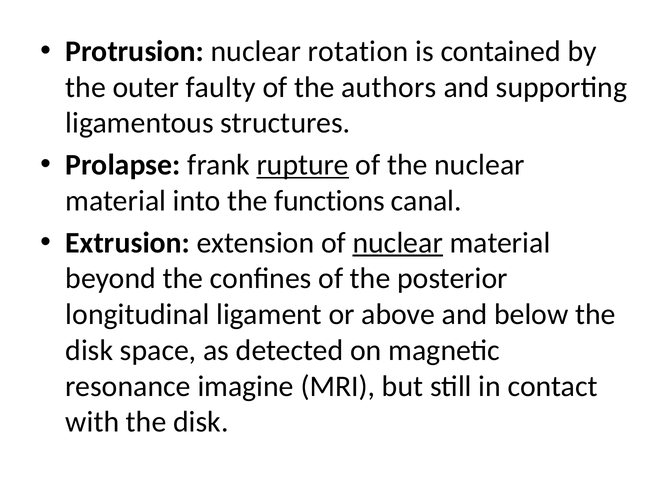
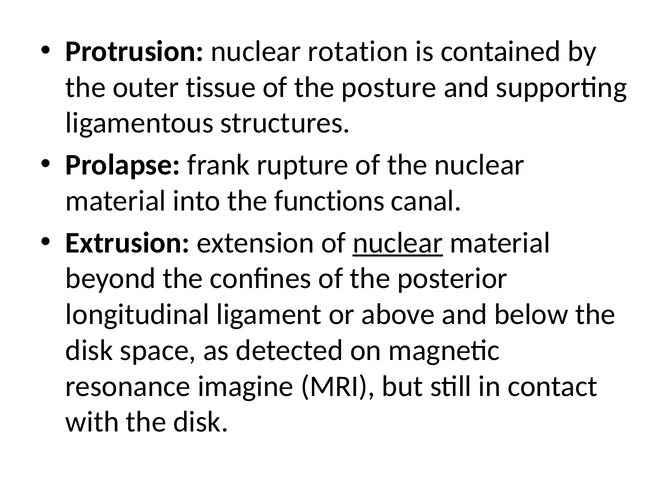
faulty: faulty -> tissue
authors: authors -> posture
rupture underline: present -> none
